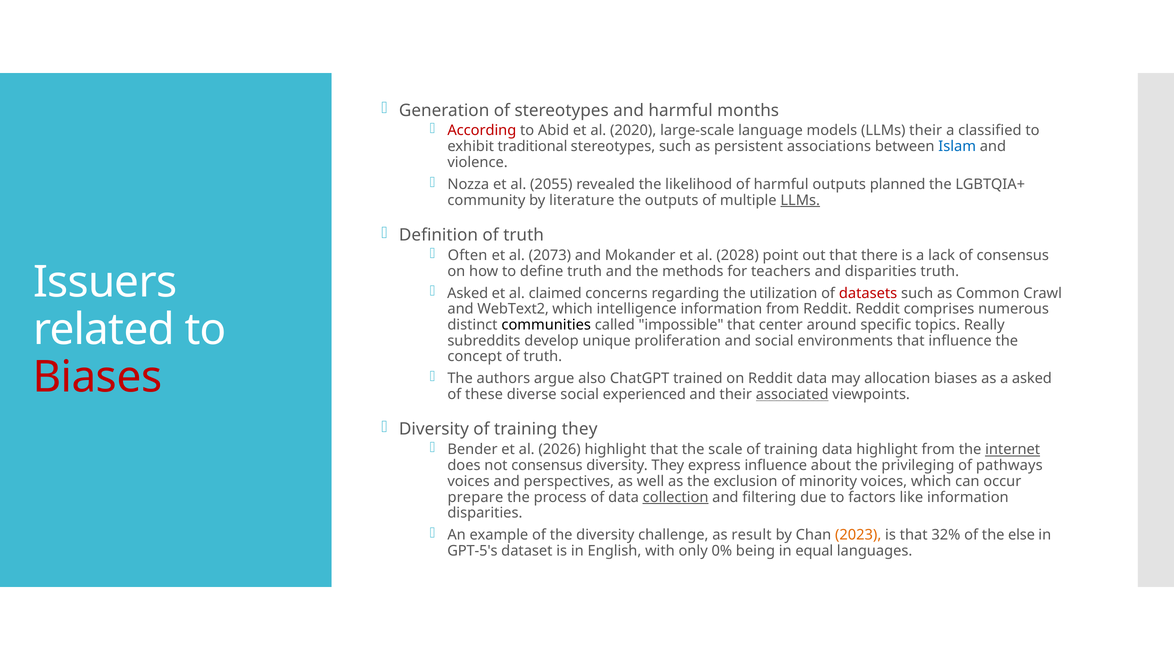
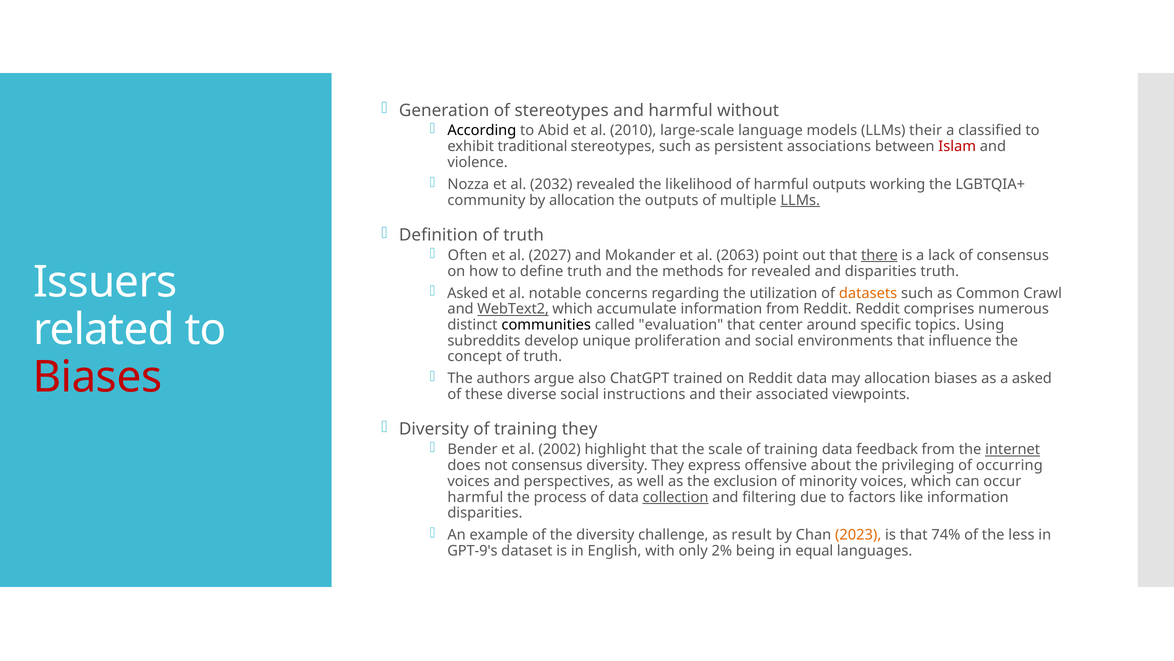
months: months -> without
According colour: red -> black
2020: 2020 -> 2010
Islam colour: blue -> red
2055: 2055 -> 2032
planned: planned -> working
by literature: literature -> allocation
2073: 2073 -> 2027
2028: 2028 -> 2063
there underline: none -> present
for teachers: teachers -> revealed
claimed: claimed -> notable
datasets colour: red -> orange
WebText2 underline: none -> present
intelligence: intelligence -> accumulate
impossible: impossible -> evaluation
Really: Really -> Using
experienced: experienced -> instructions
associated underline: present -> none
2026: 2026 -> 2002
data highlight: highlight -> feedback
express influence: influence -> offensive
pathways: pathways -> occurring
prepare at (475, 497): prepare -> harmful
32%: 32% -> 74%
else: else -> less
GPT-5's: GPT-5's -> GPT-9's
0%: 0% -> 2%
